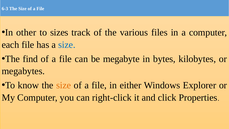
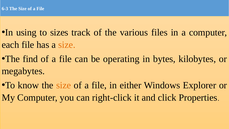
other: other -> using
size at (67, 45) colour: blue -> orange
megabyte: megabyte -> operating
